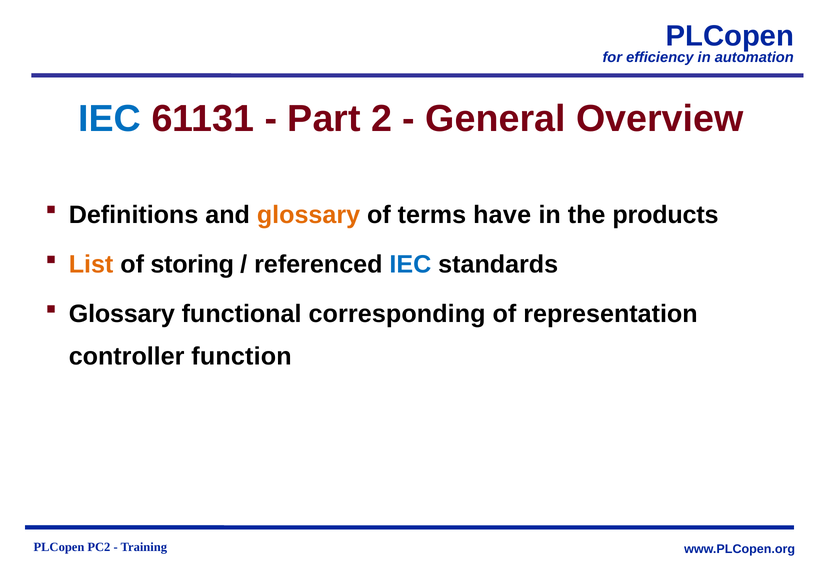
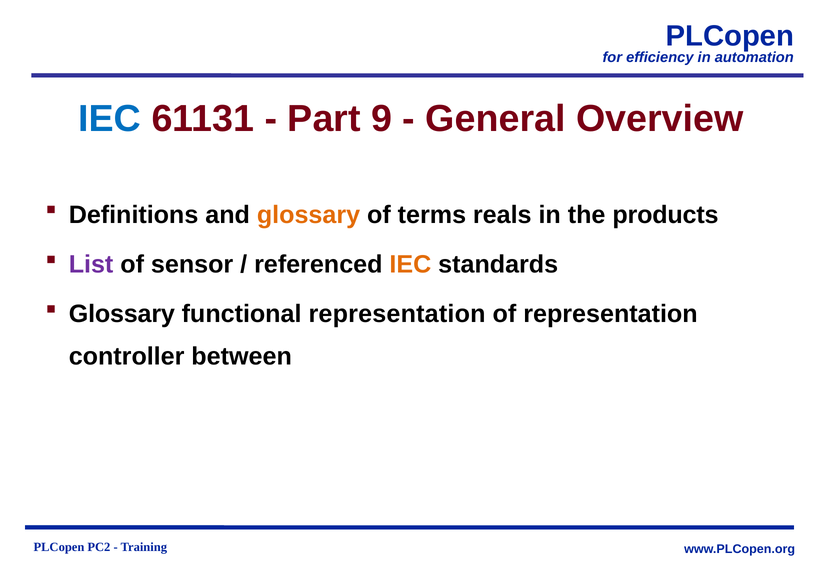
2: 2 -> 9
have: have -> reals
List colour: orange -> purple
storing: storing -> sensor
IEC at (410, 264) colour: blue -> orange
functional corresponding: corresponding -> representation
function: function -> between
